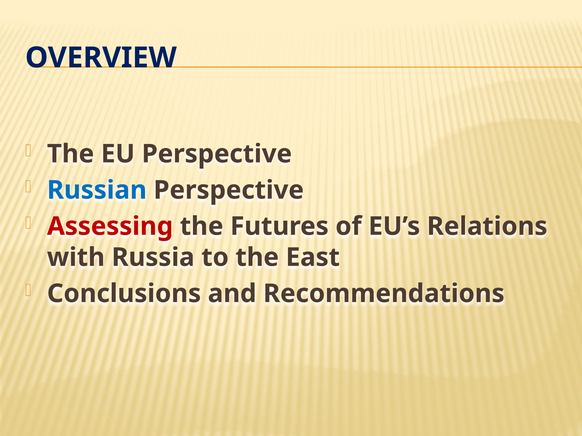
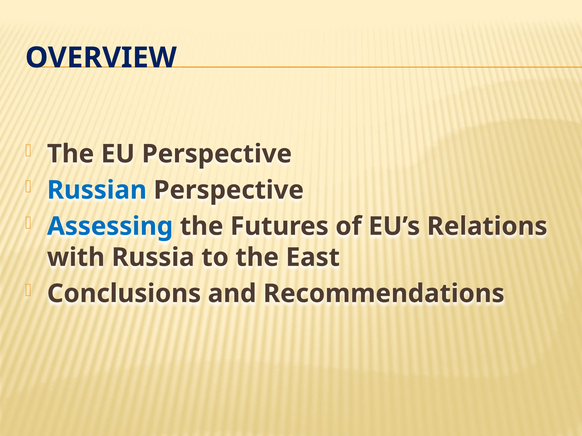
Assessing colour: red -> blue
